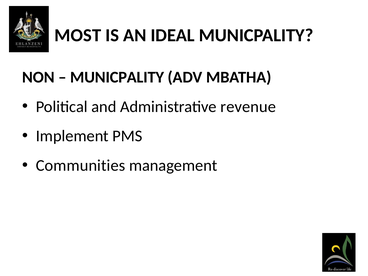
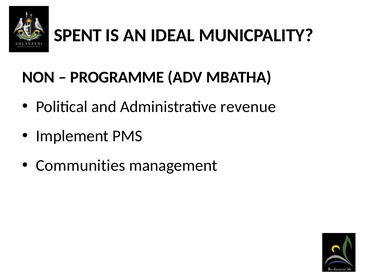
MOST: MOST -> SPENT
MUNICPALITY at (117, 77): MUNICPALITY -> PROGRAMME
